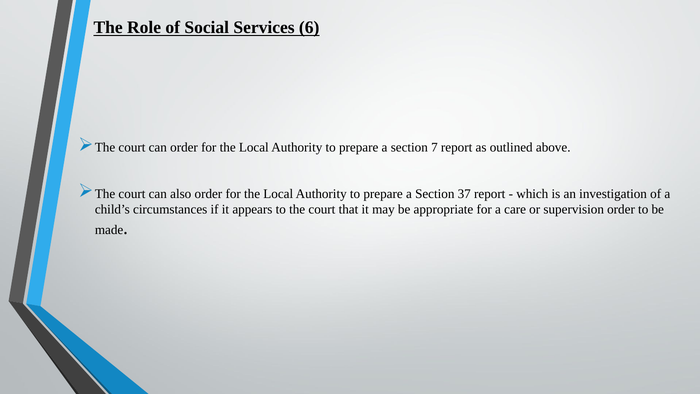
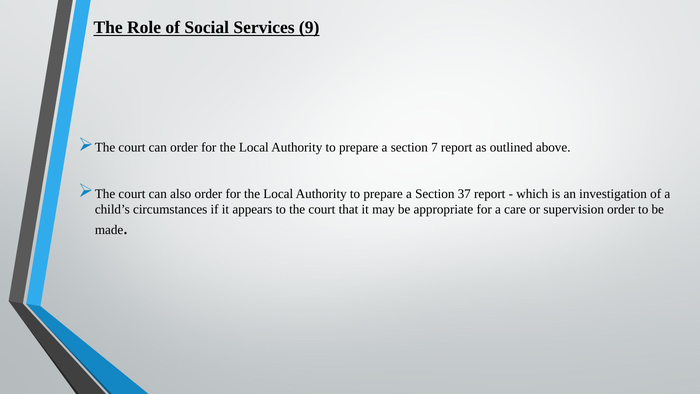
6: 6 -> 9
